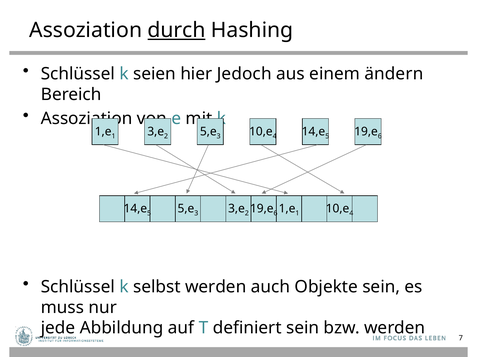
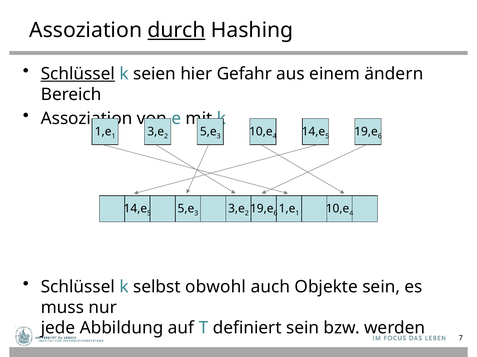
Schlüssel at (78, 74) underline: none -> present
Jedoch: Jedoch -> Gefahr
selbst werden: werden -> obwohl
